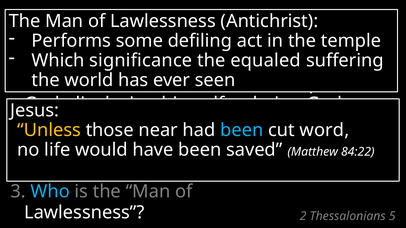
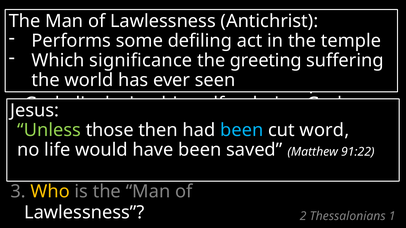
equaled: equaled -> greeting
Unless colour: yellow -> light green
near: near -> then
84:22: 84:22 -> 91:22
Who at (50, 192) colour: light blue -> yellow
5: 5 -> 1
